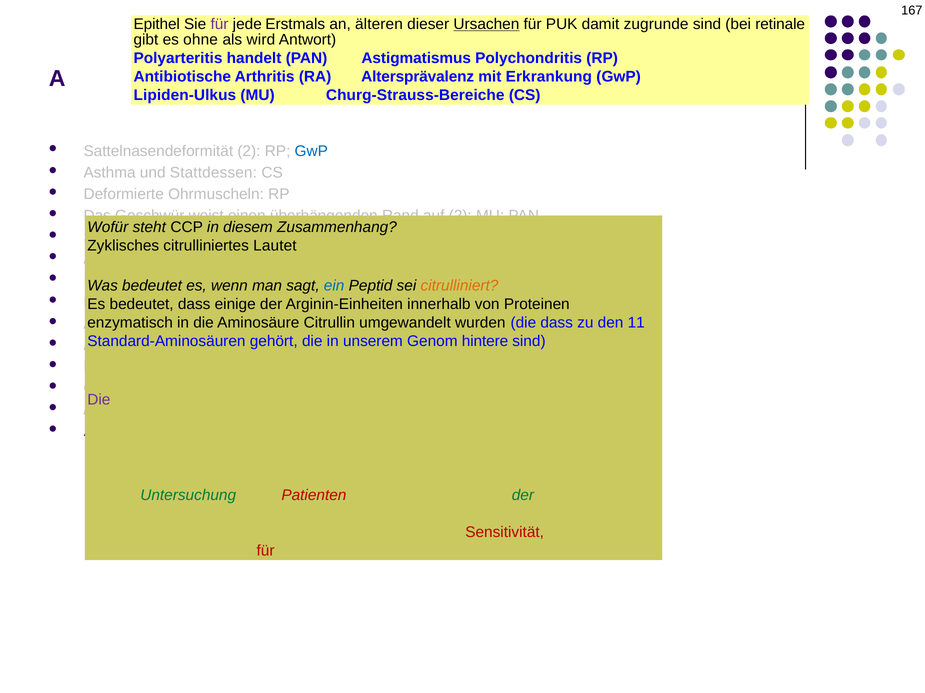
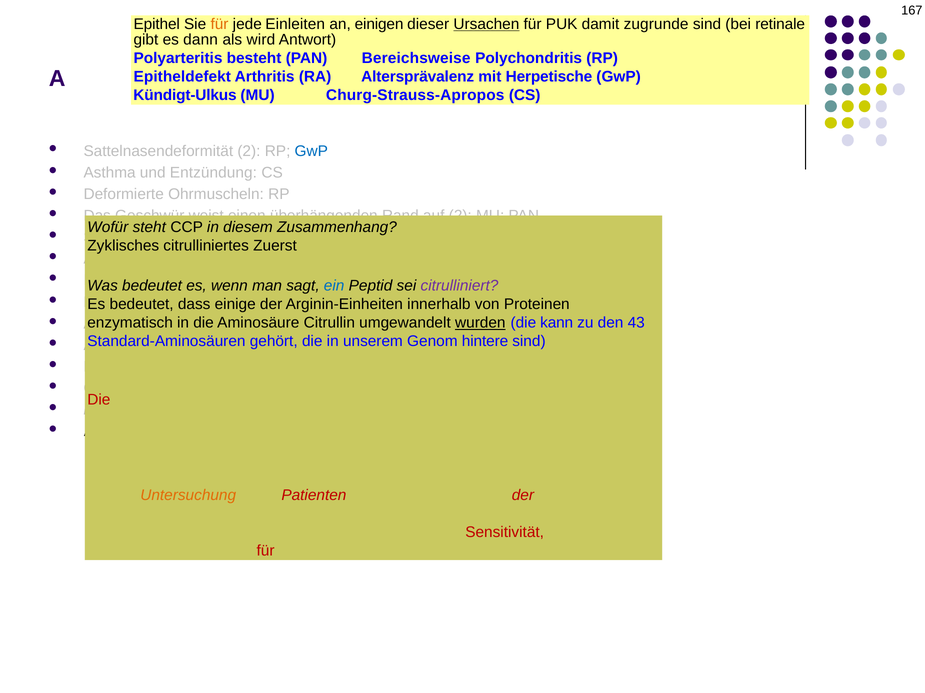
für at (220, 24) colour: purple -> orange
Erstmals: Erstmals -> Einleiten
älteren: älteren -> einigen
es ohne: ohne -> dann
handelt: handelt -> besteht
Astigmatismus: Astigmatismus -> Bereichsweise
Antibiotische: Antibiotische -> Epitheldefekt
Erkrankung: Erkrankung -> Herpetische
Lipiden-Ulkus: Lipiden-Ulkus -> Kündigt-Ulkus
Churg-Strauss-Bereiche: Churg-Strauss-Bereiche -> Churg-Strauss-Apropos
Stattdessen: Stattdessen -> Entzündung
Lautet: Lautet -> Zuerst
citrulliniert colour: orange -> purple
wurden underline: none -> present
die dass: dass -> kann
11: 11 -> 43
Die at (99, 400) colour: purple -> red
Untersuchung colour: green -> orange
der at (523, 496) colour: green -> red
